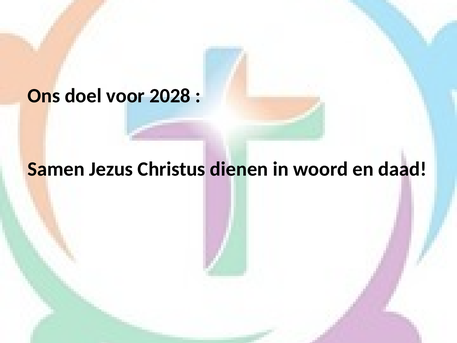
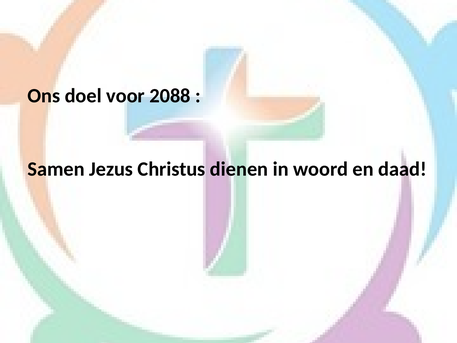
2028: 2028 -> 2088
